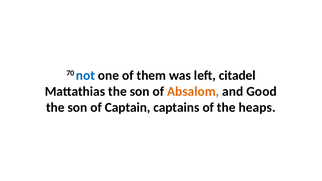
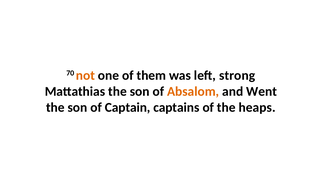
not colour: blue -> orange
citadel: citadel -> strong
Good: Good -> Went
